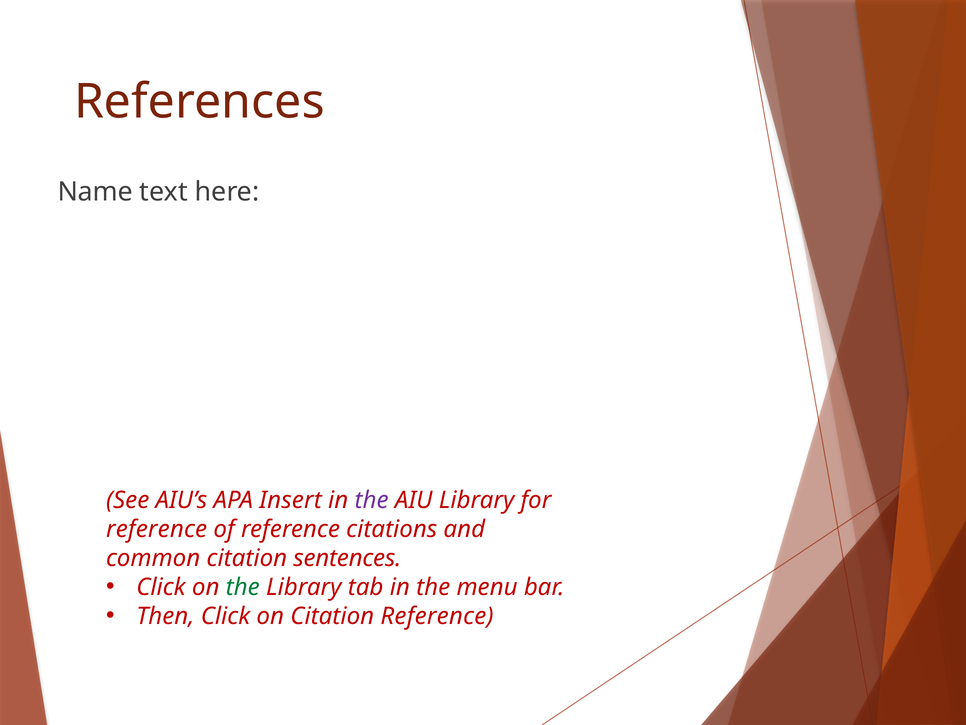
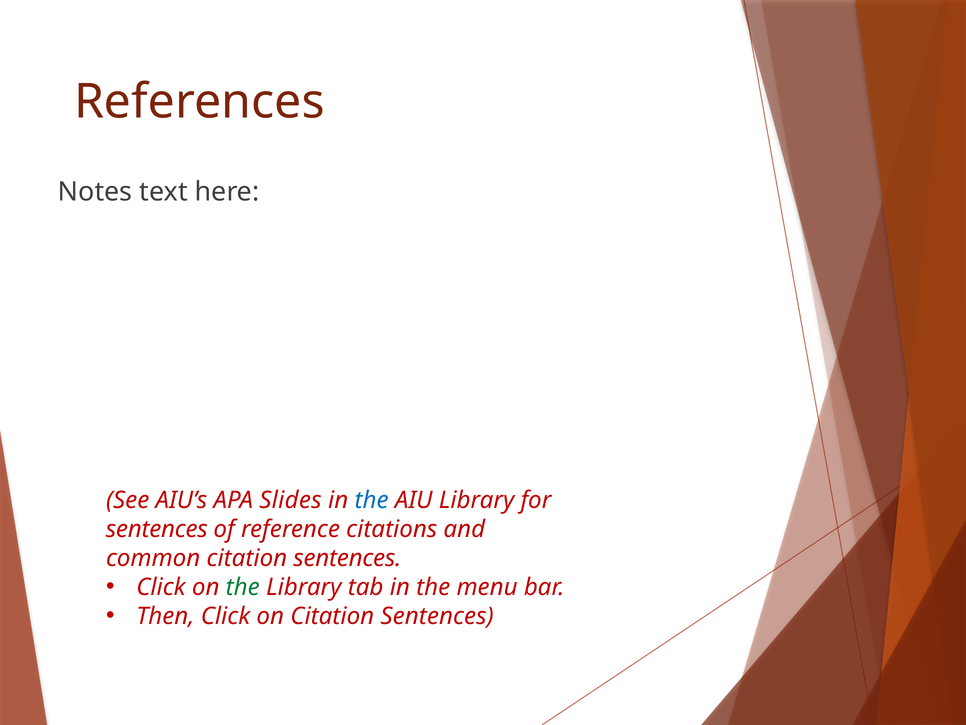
Name: Name -> Notes
Insert: Insert -> Slides
the at (372, 500) colour: purple -> blue
reference at (157, 529): reference -> sentences
on Citation Reference: Reference -> Sentences
